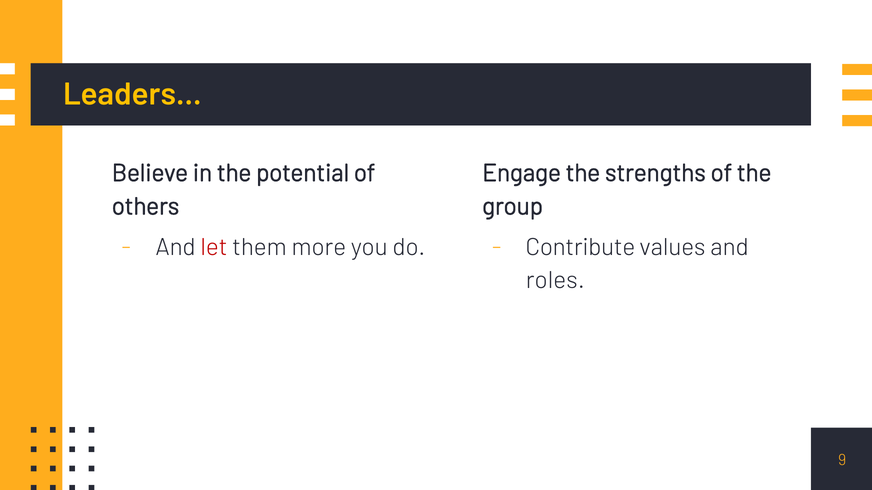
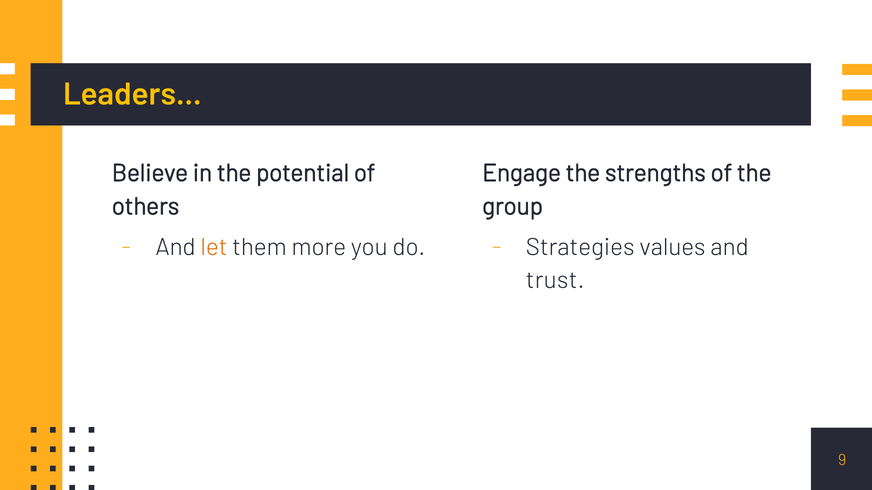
let colour: red -> orange
Contribute: Contribute -> Strategies
roles: roles -> trust
